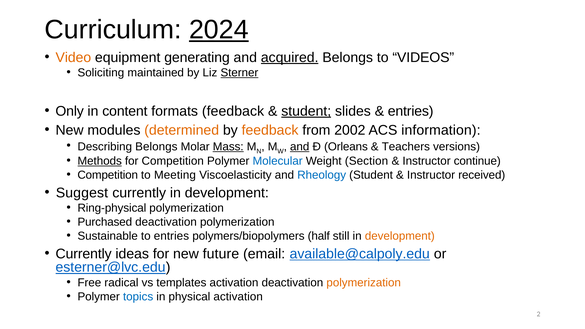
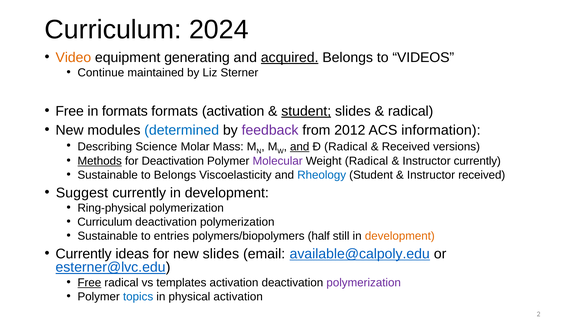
2024 underline: present -> none
Soliciting: Soliciting -> Continue
Sterner underline: present -> none
Only at (70, 111): Only -> Free
in content: content -> formats
formats feedback: feedback -> activation
entries at (411, 111): entries -> radical
determined colour: orange -> blue
feedback at (270, 130) colour: orange -> purple
2002: 2002 -> 2012
Describing Belongs: Belongs -> Science
Mass underline: present -> none
Ð Orleans: Orleans -> Radical
Teachers at (406, 147): Teachers -> Received
for Competition: Competition -> Deactivation
Molecular colour: blue -> purple
Weight Section: Section -> Radical
Instructor continue: continue -> currently
Competition at (108, 175): Competition -> Sustainable
to Meeting: Meeting -> Belongs
Purchased at (105, 222): Purchased -> Curriculum
new future: future -> slides
Free at (89, 283) underline: none -> present
polymerization at (364, 283) colour: orange -> purple
